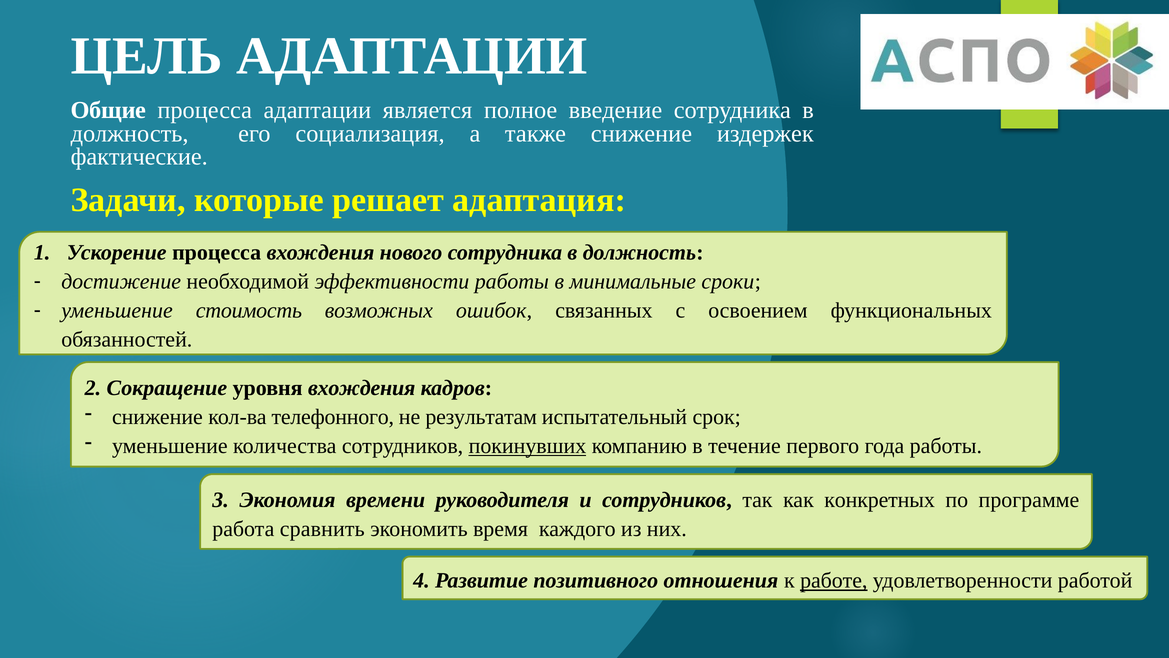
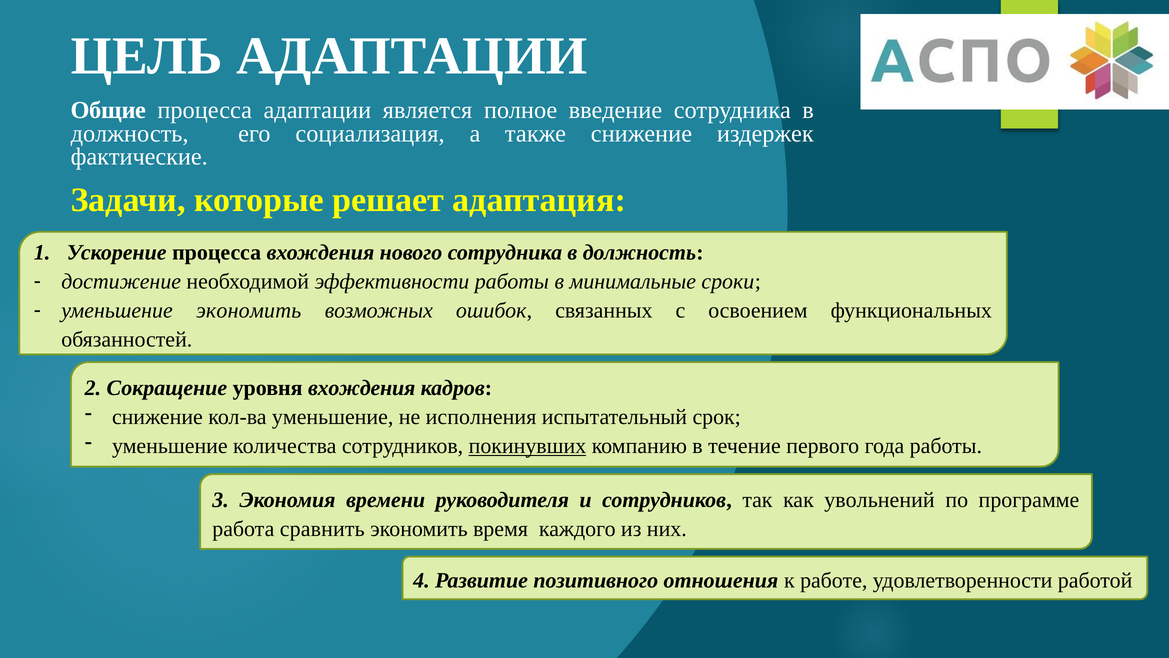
уменьшение стоимость: стоимость -> экономить
кол-ва телефонного: телефонного -> уменьшение
результатам: результатам -> исполнения
конкретных: конкретных -> увольнений
работе underline: present -> none
